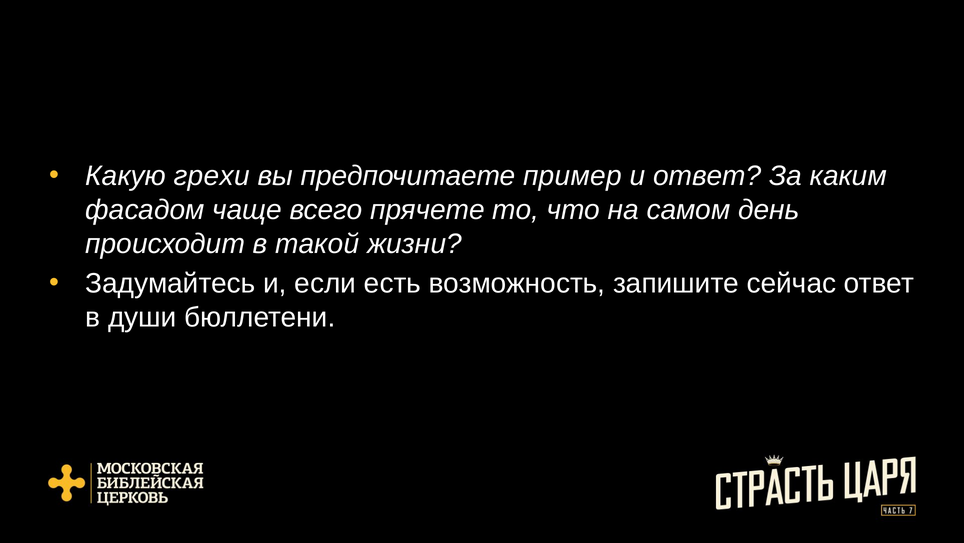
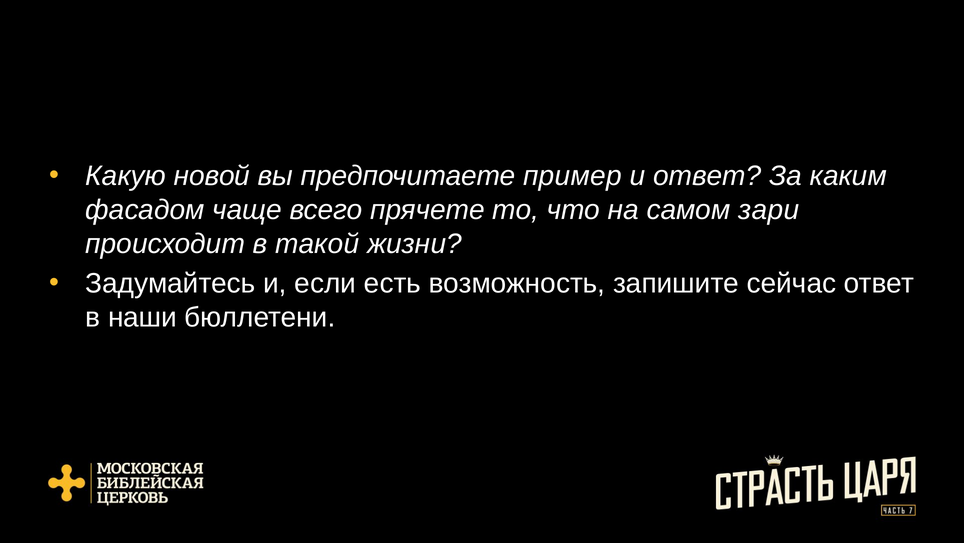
грехи: грехи -> новой
день: день -> зари
души: души -> наши
